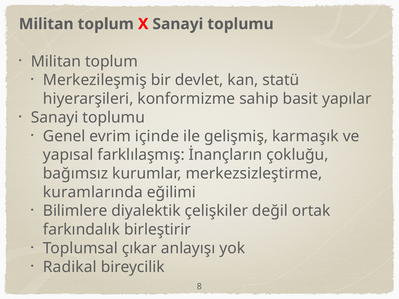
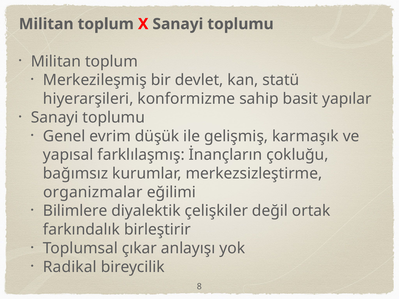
içinde: içinde -> düşük
kuramlarında: kuramlarında -> organizmalar
